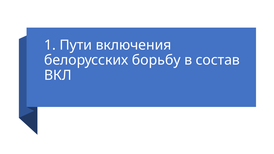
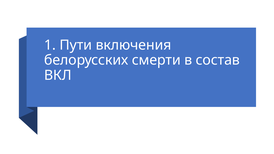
борьбу: борьбу -> смерти
